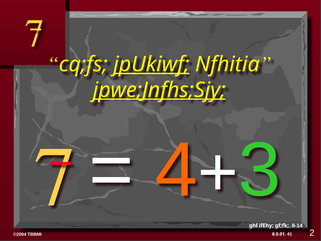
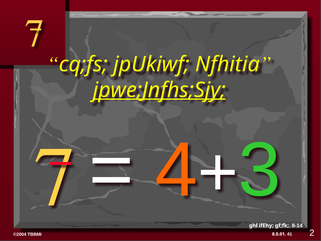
jpUkiwf underline: present -> none
